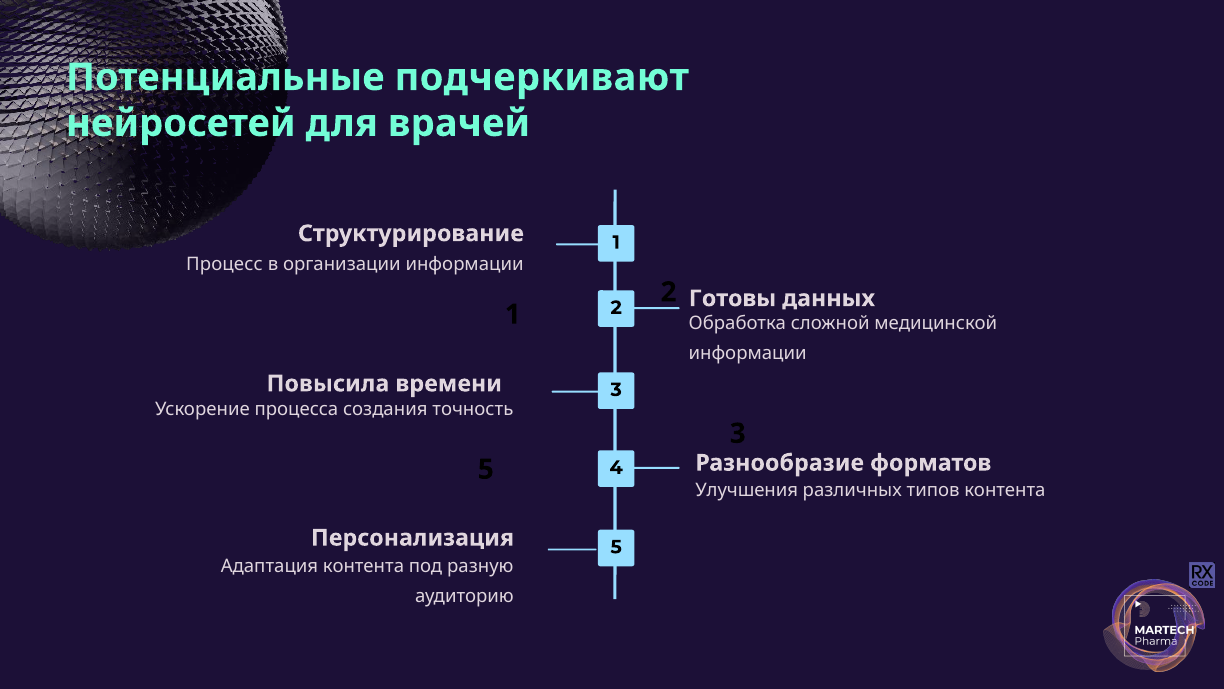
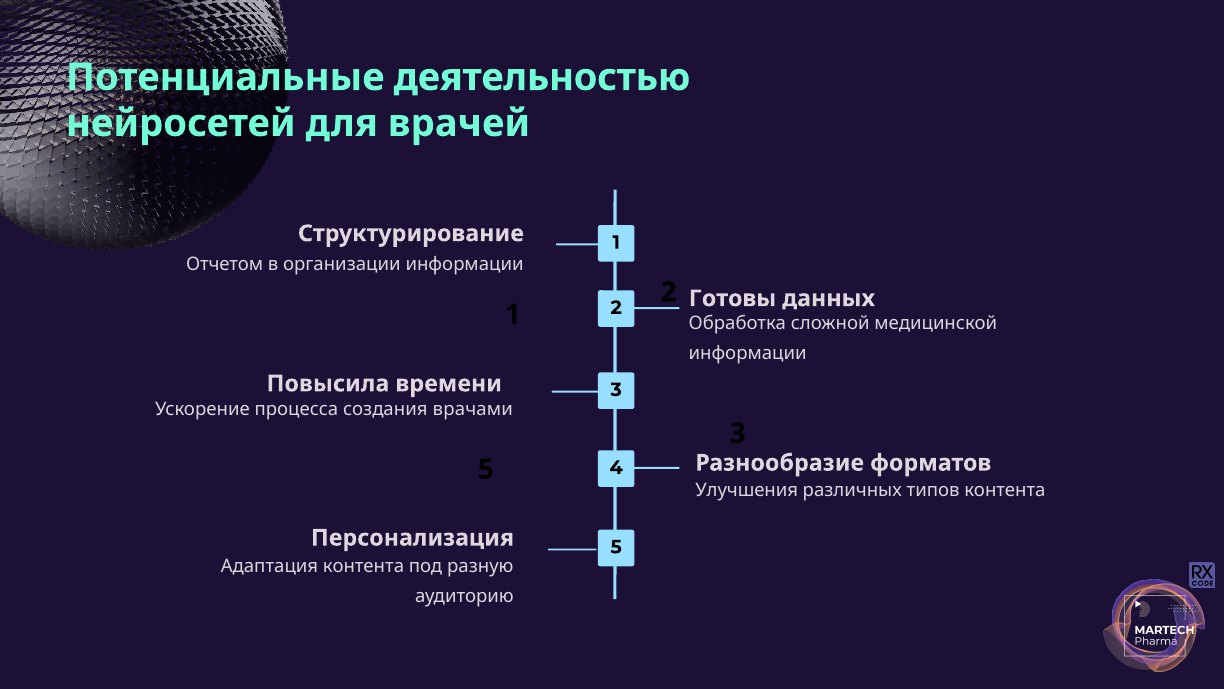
подчеркивают: подчеркивают -> деятельностью
Процесс: Процесс -> Отчетом
точность: точность -> врачами
